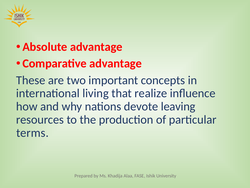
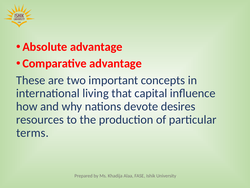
realize: realize -> capital
leaving: leaving -> desires
